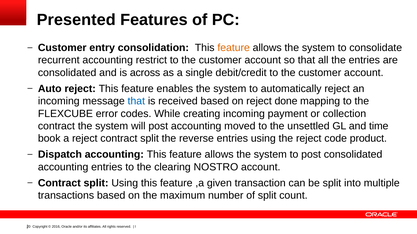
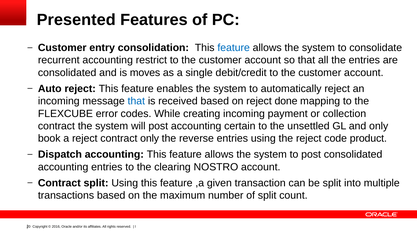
feature at (234, 48) colour: orange -> blue
across: across -> moves
moved: moved -> certain
and time: time -> only
reject contract split: split -> only
